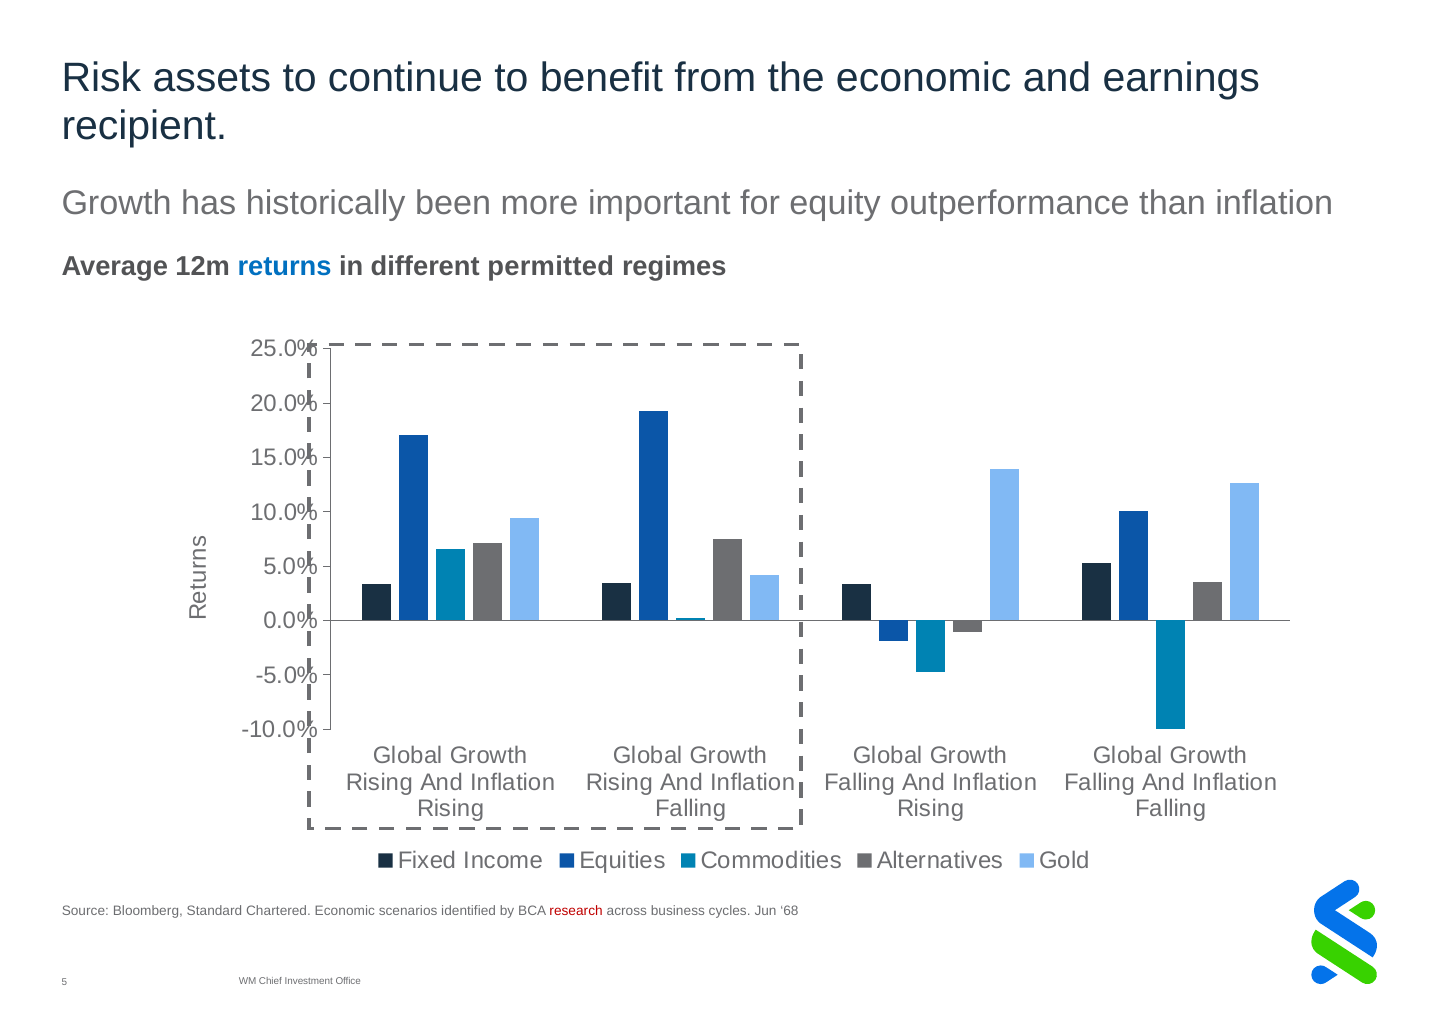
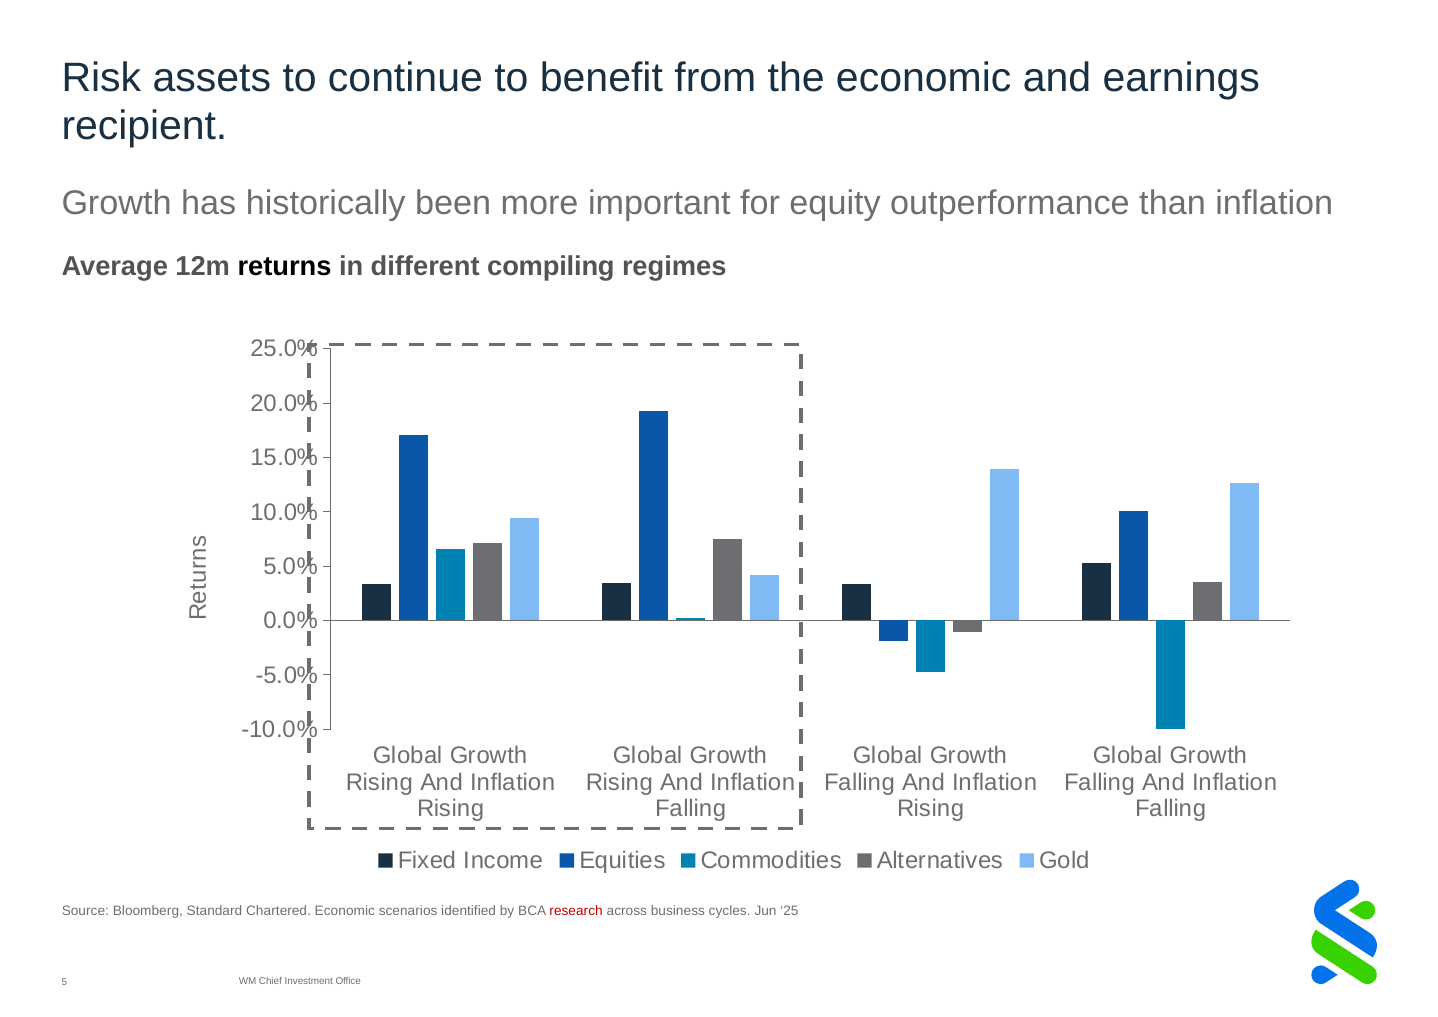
returns colour: blue -> black
permitted: permitted -> compiling
68: 68 -> 25
